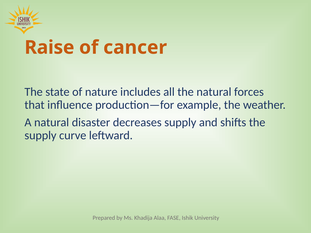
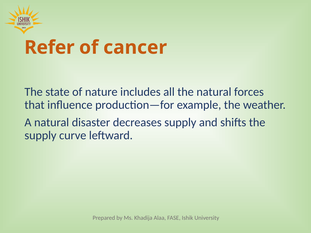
Raise: Raise -> Refer
